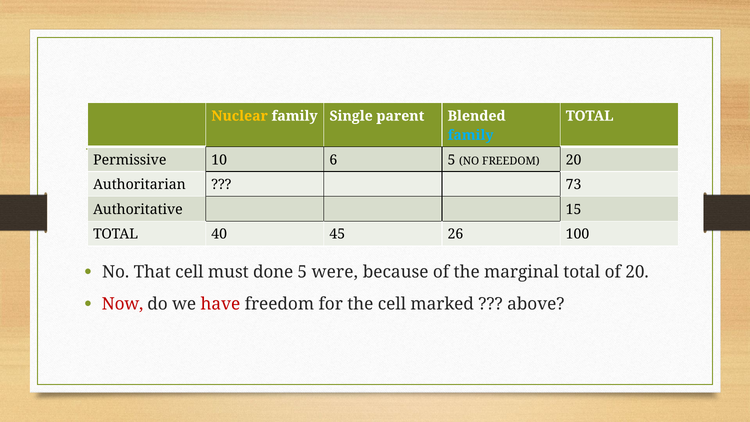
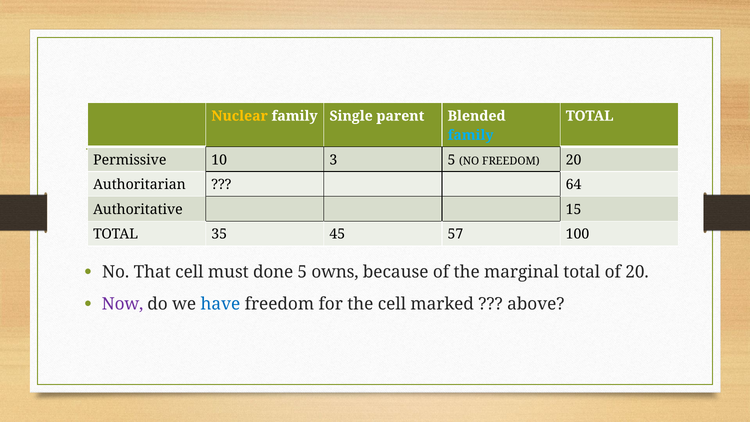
6: 6 -> 3
73: 73 -> 64
40: 40 -> 35
26: 26 -> 57
were: were -> owns
Now colour: red -> purple
have colour: red -> blue
